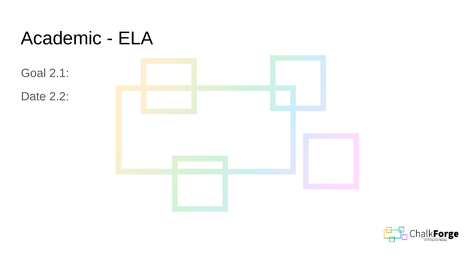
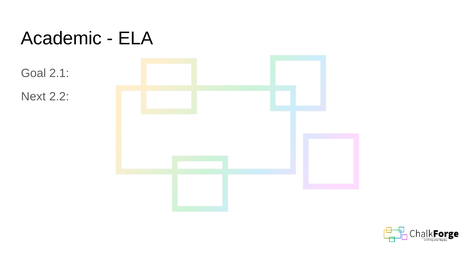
Date: Date -> Next
